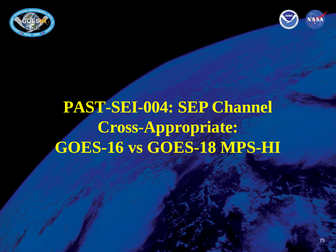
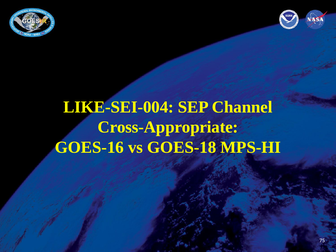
PAST-SEI-004: PAST-SEI-004 -> LIKE-SEI-004
